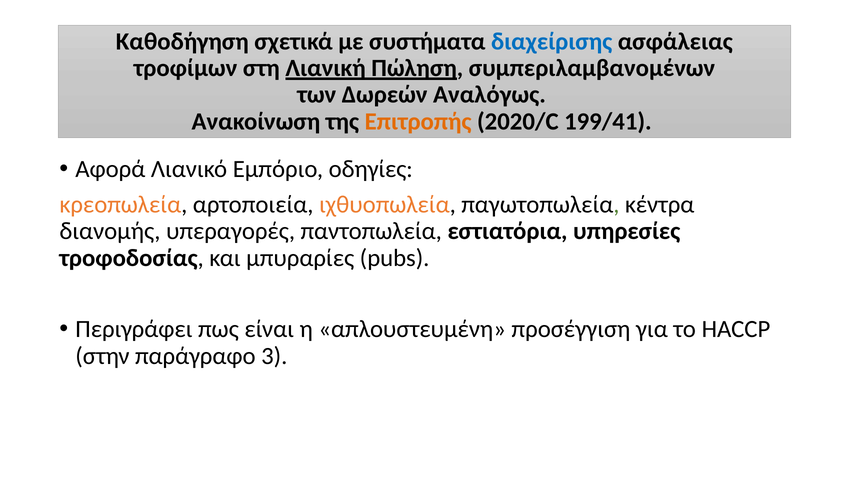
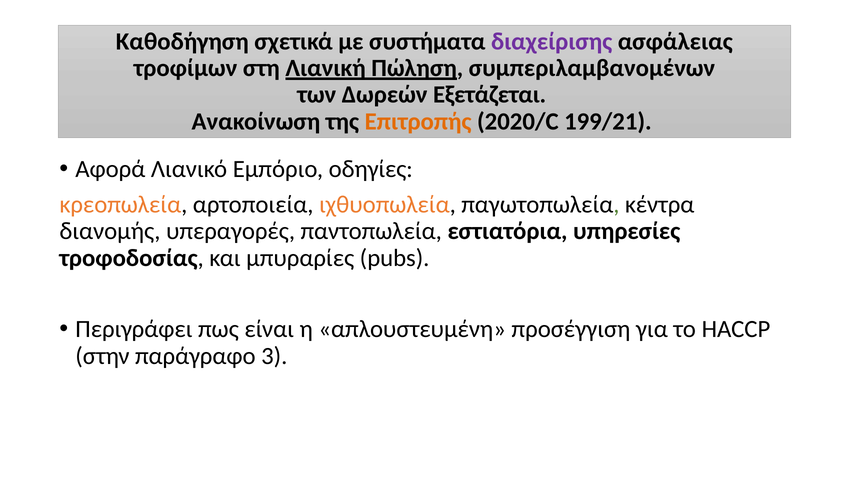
διαχείρισης colour: blue -> purple
Αναλόγως: Αναλόγως -> Εξετάζεται
199/41: 199/41 -> 199/21
